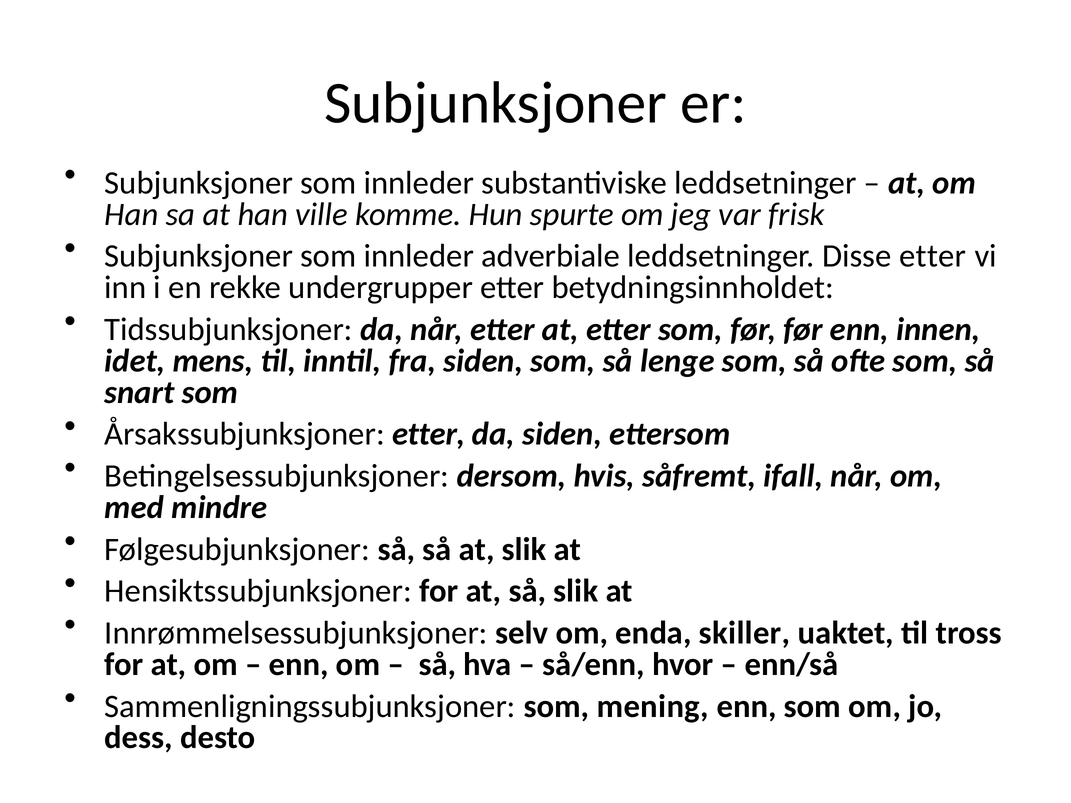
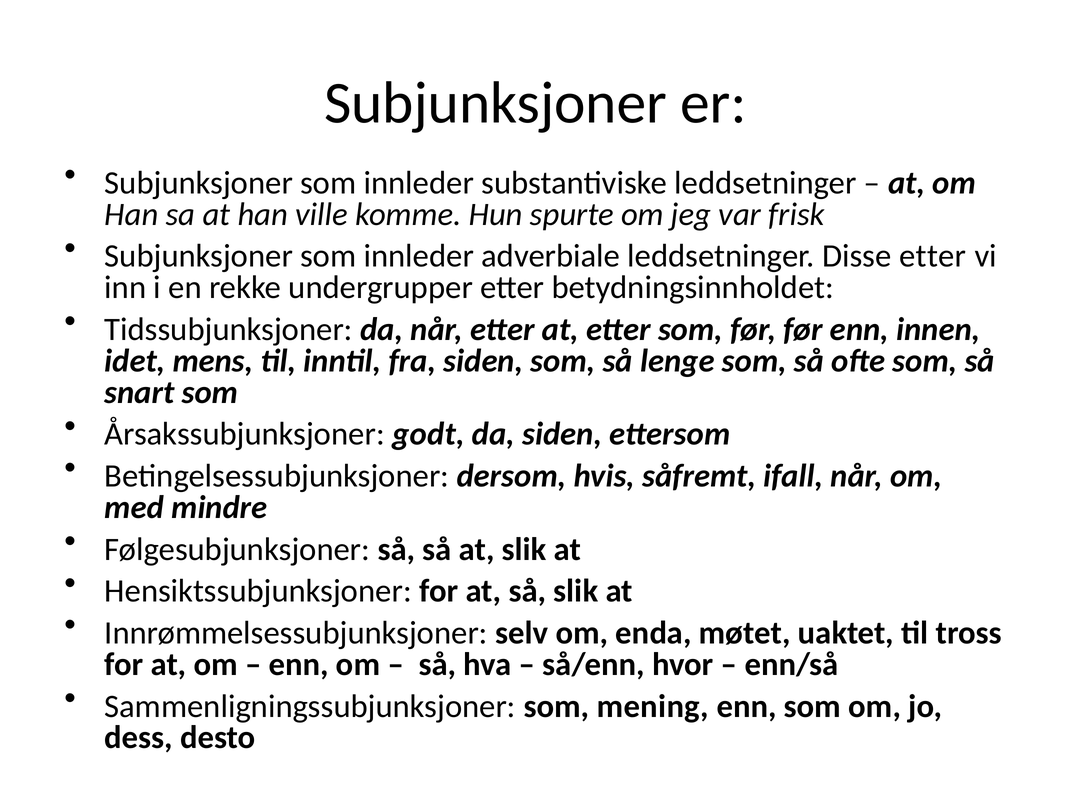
Årsakssubjunksjoner etter: etter -> godt
skiller: skiller -> møtet
